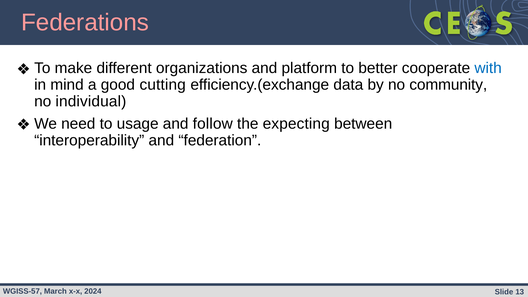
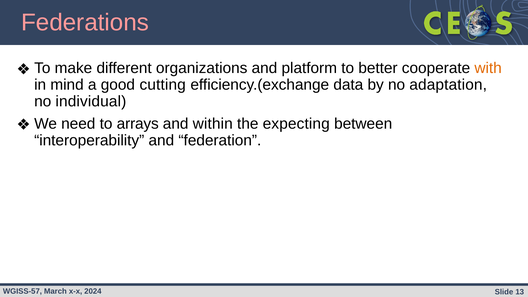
with colour: blue -> orange
community: community -> adaptation
usage: usage -> arrays
follow: follow -> within
